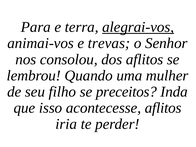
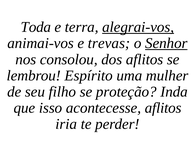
Para: Para -> Toda
Senhor underline: none -> present
Quando: Quando -> Espírito
preceitos: preceitos -> proteção
